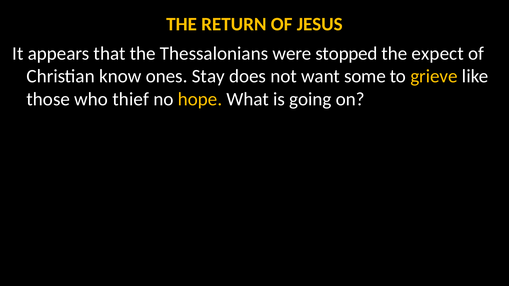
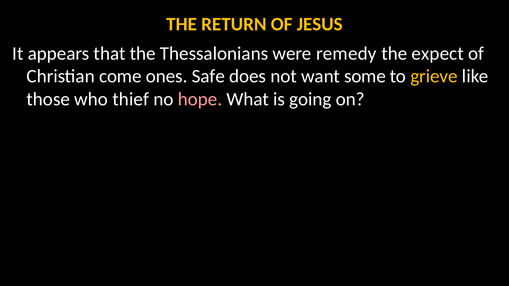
stopped: stopped -> remedy
know: know -> come
Stay: Stay -> Safe
hope colour: yellow -> pink
